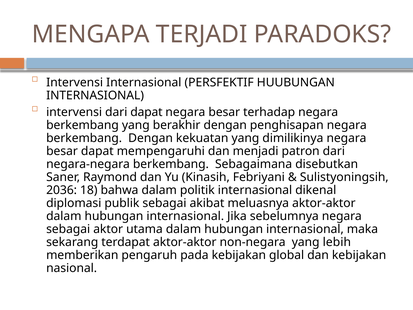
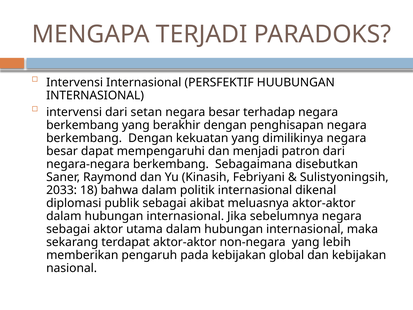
dari dapat: dapat -> setan
2036: 2036 -> 2033
